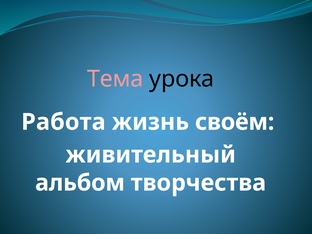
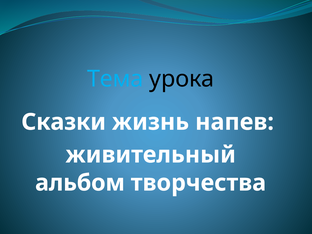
Тема colour: pink -> light blue
Работа: Работа -> Сказки
своём: своём -> напев
